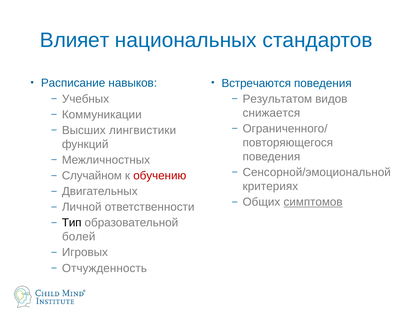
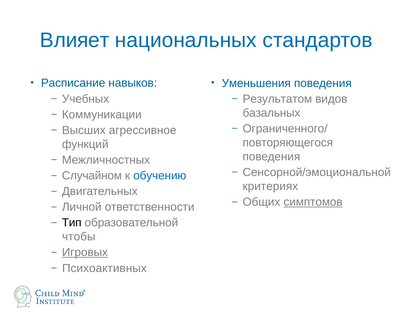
Встречаются: Встречаются -> Уменьшения
снижается: снижается -> базальных
лингвистики: лингвистики -> агрессивное
обучению colour: red -> blue
болей: болей -> чтобы
Игровых underline: none -> present
Отчужденность: Отчужденность -> Психоактивных
